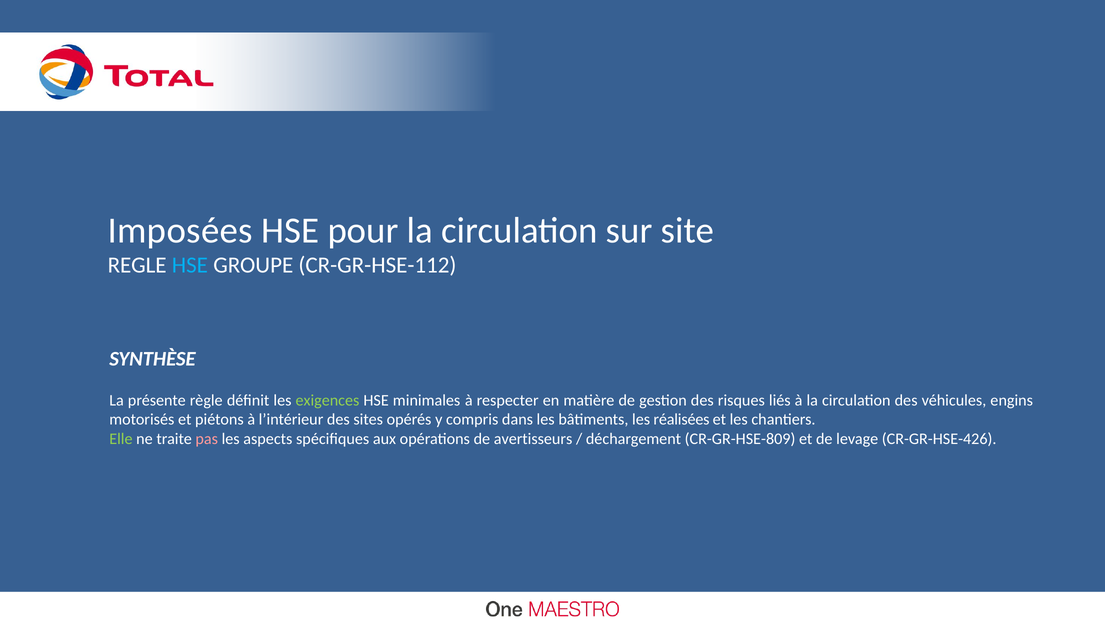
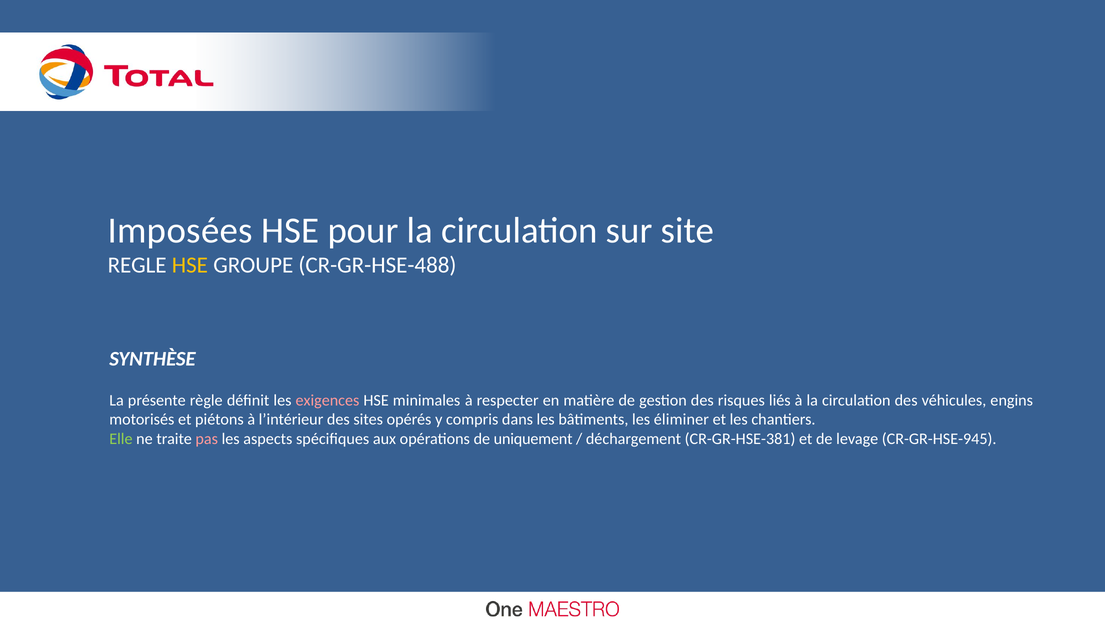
HSE at (190, 265) colour: light blue -> yellow
CR-GR-HSE-112: CR-GR-HSE-112 -> CR-GR-HSE-488
exigences colour: light green -> pink
réalisées: réalisées -> éliminer
avertisseurs: avertisseurs -> uniquement
CR-GR-HSE-809: CR-GR-HSE-809 -> CR-GR-HSE-381
CR-GR-HSE-426: CR-GR-HSE-426 -> CR-GR-HSE-945
